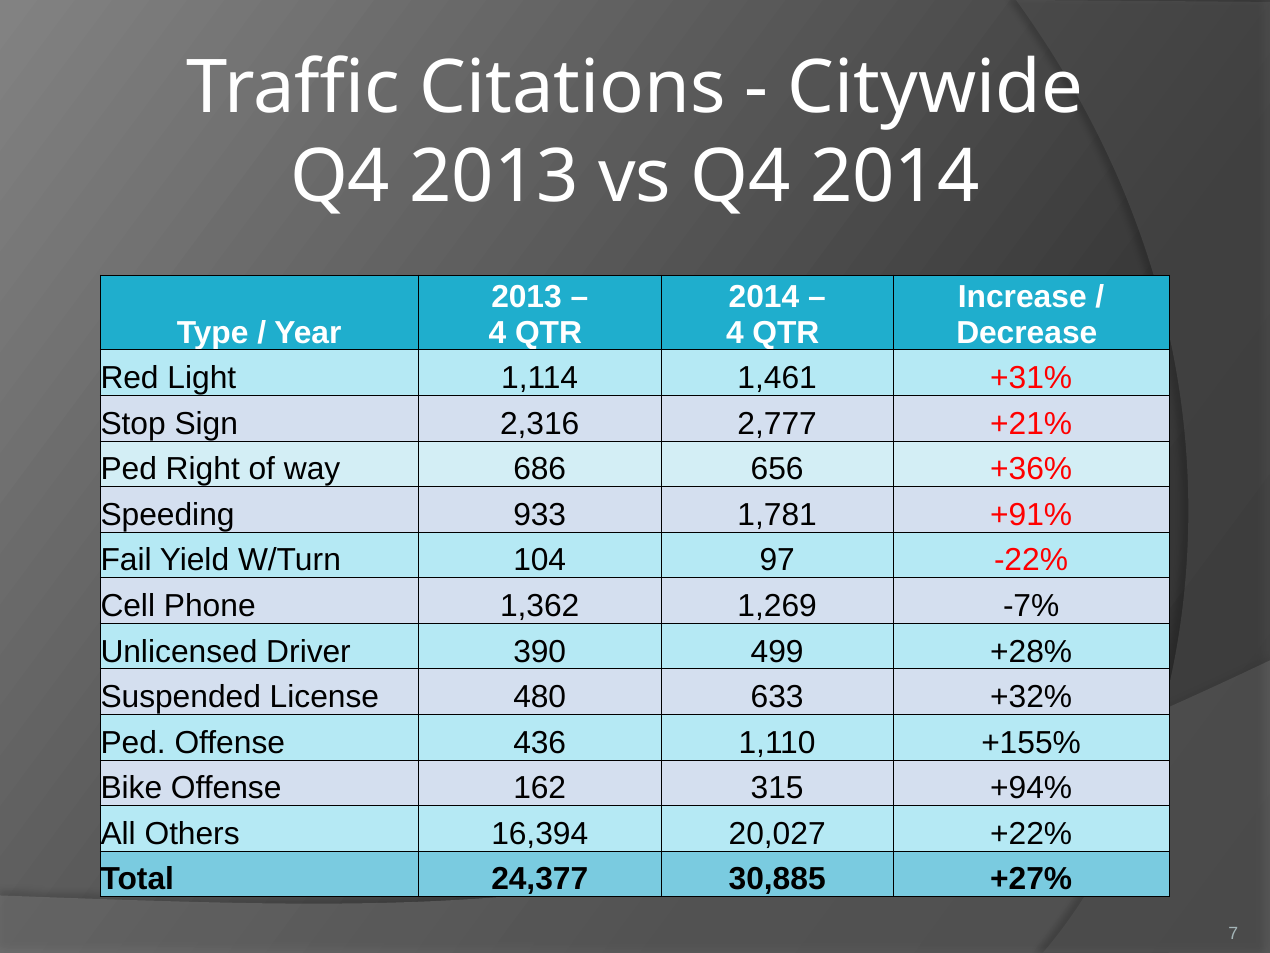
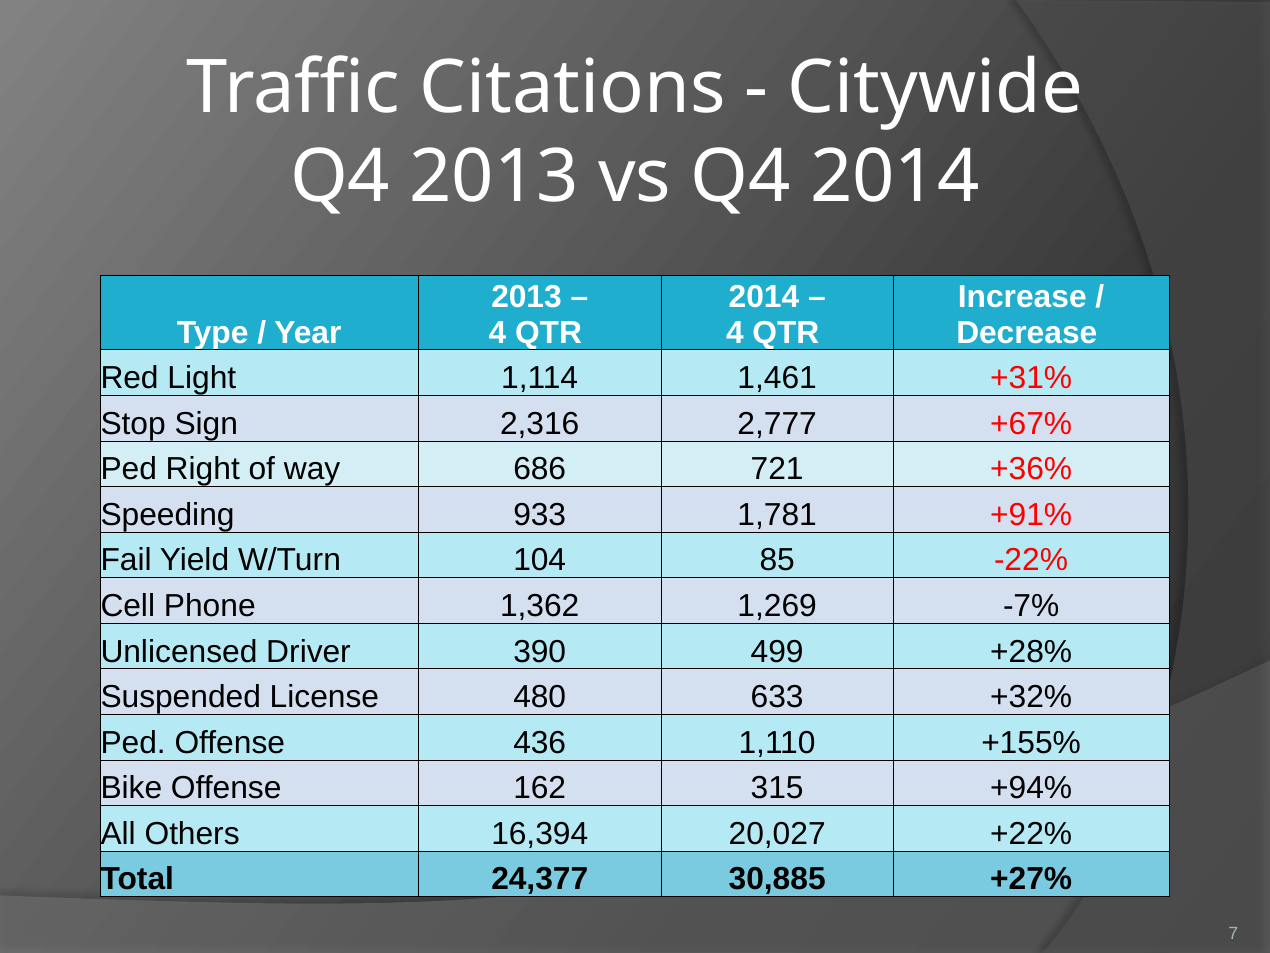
+21%: +21% -> +67%
656: 656 -> 721
97: 97 -> 85
